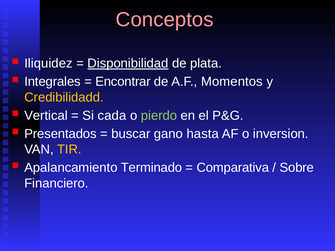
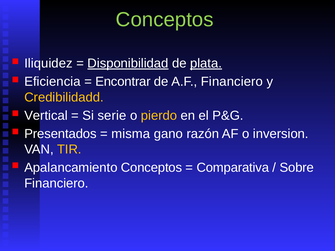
Conceptos at (165, 20) colour: pink -> light green
plata underline: none -> present
Integrales: Integrales -> Eficiencia
A.F Momentos: Momentos -> Financiero
cada: cada -> serie
pierdo colour: light green -> yellow
buscar: buscar -> misma
hasta: hasta -> razón
Apalancamiento Terminado: Terminado -> Conceptos
